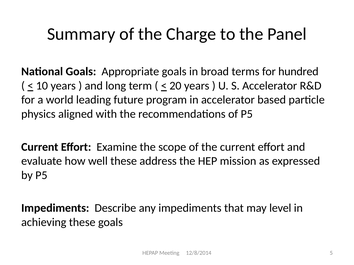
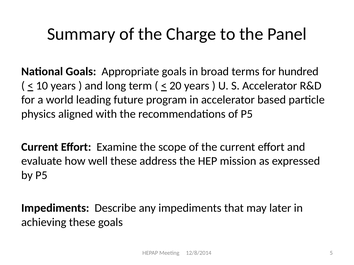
level: level -> later
